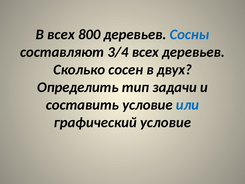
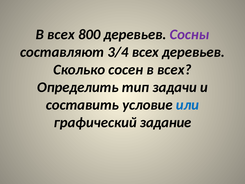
Сосны colour: blue -> purple
сосен в двух: двух -> всех
графический условие: условие -> задание
